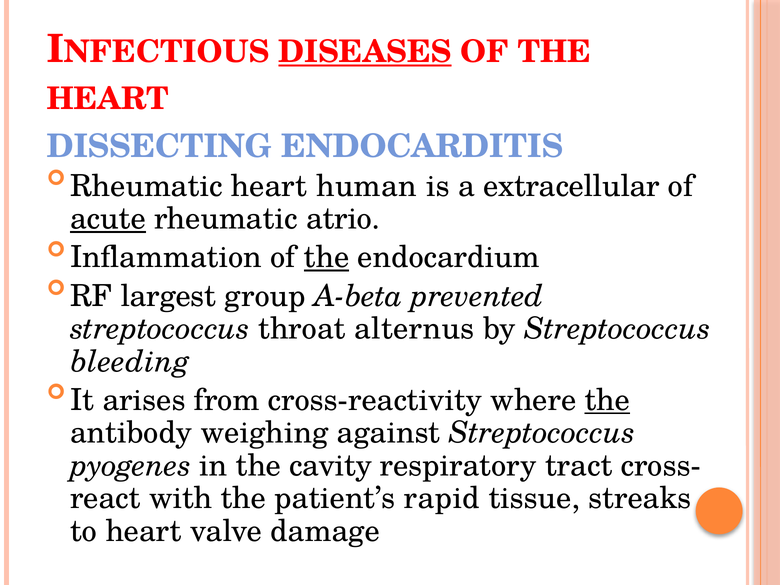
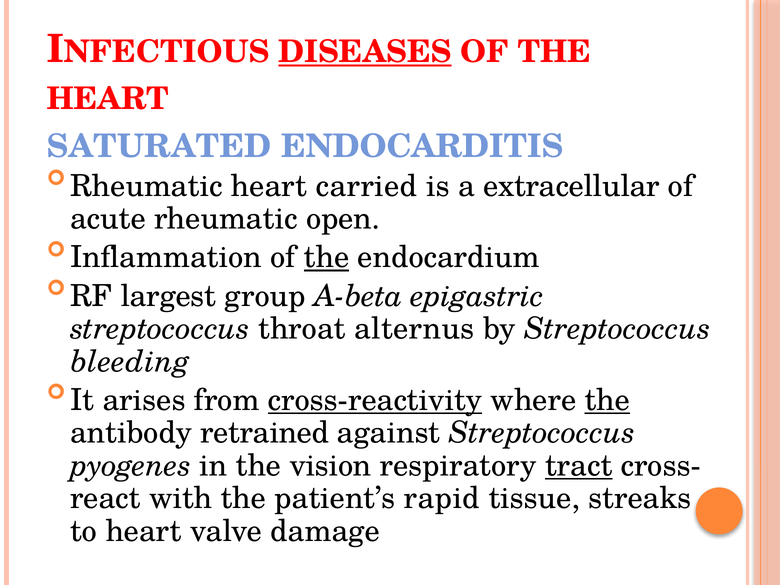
DISSECTING: DISSECTING -> SATURATED
human: human -> carried
acute underline: present -> none
atrio: atrio -> open
prevented: prevented -> epigastric
cross-reactivity underline: none -> present
weighing: weighing -> retrained
cavity: cavity -> vision
tract underline: none -> present
